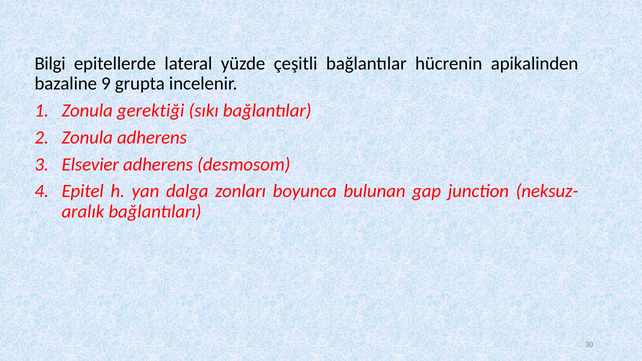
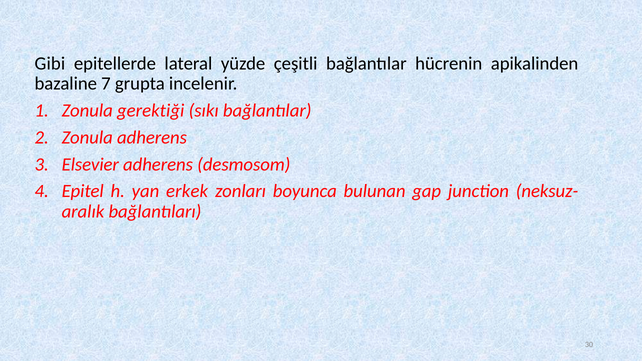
Bilgi: Bilgi -> Gibi
9: 9 -> 7
dalga: dalga -> erkek
